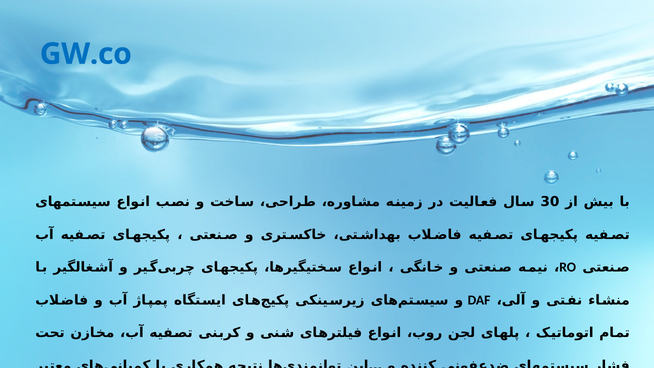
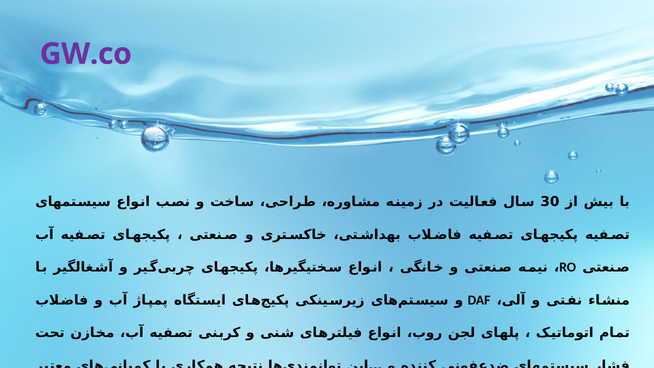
GW.co colour: blue -> purple
